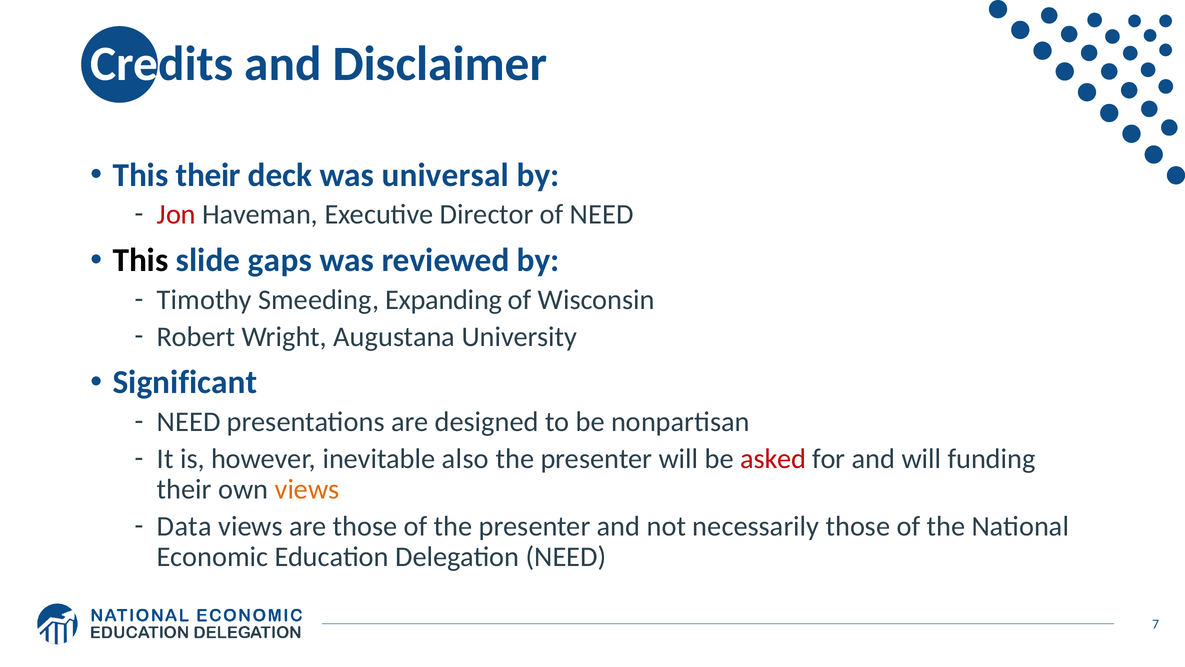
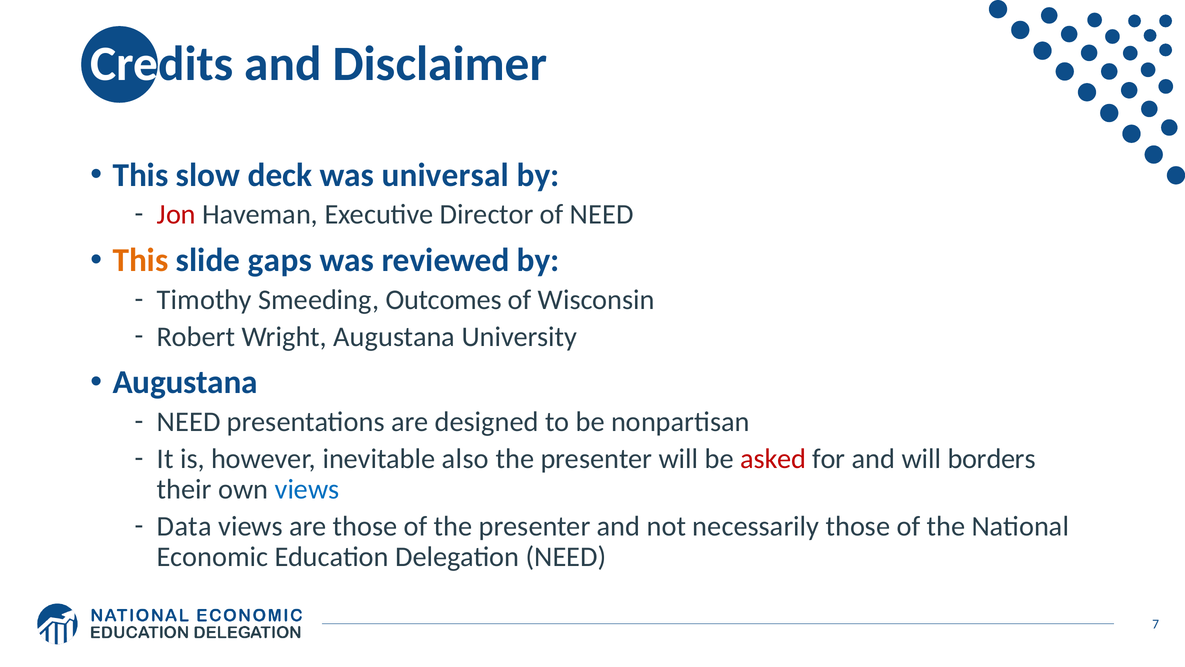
This their: their -> slow
This at (140, 260) colour: black -> orange
Expanding: Expanding -> Outcomes
Significant at (185, 382): Significant -> Augustana
funding: funding -> borders
views at (307, 489) colour: orange -> blue
